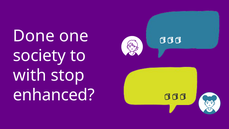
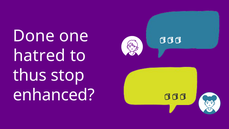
society: society -> hatred
with: with -> thus
